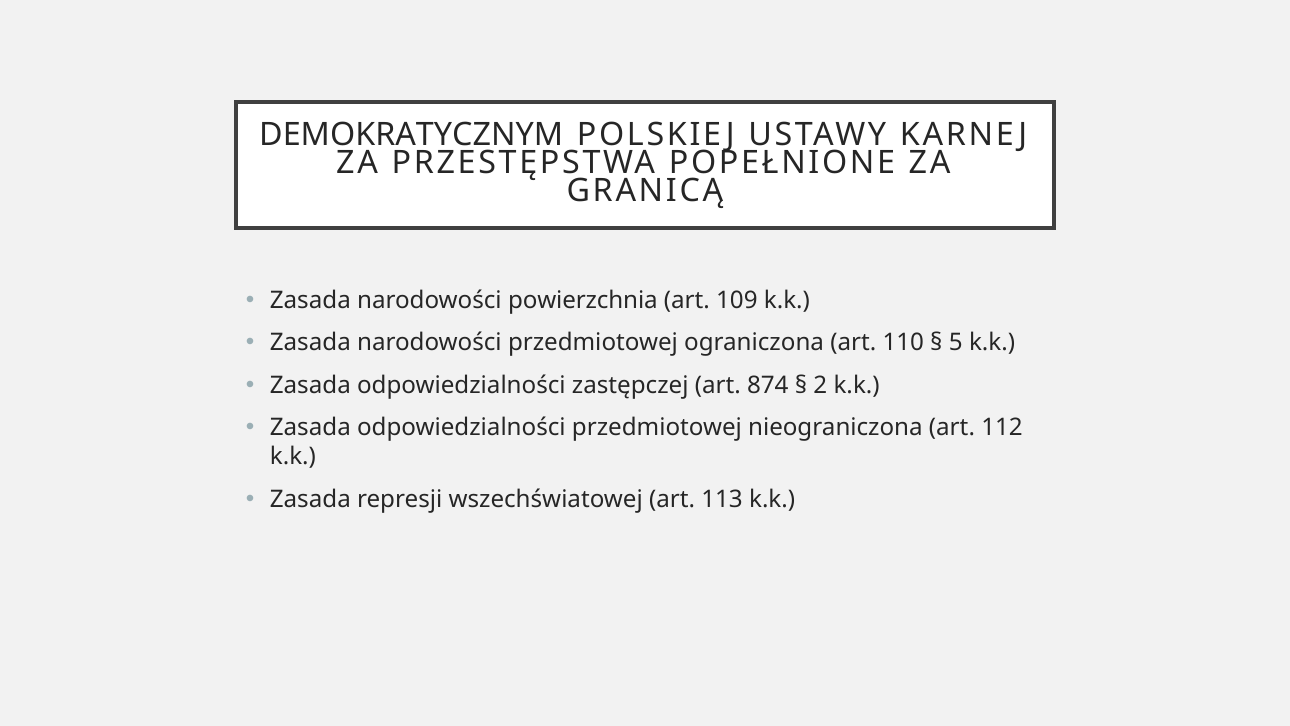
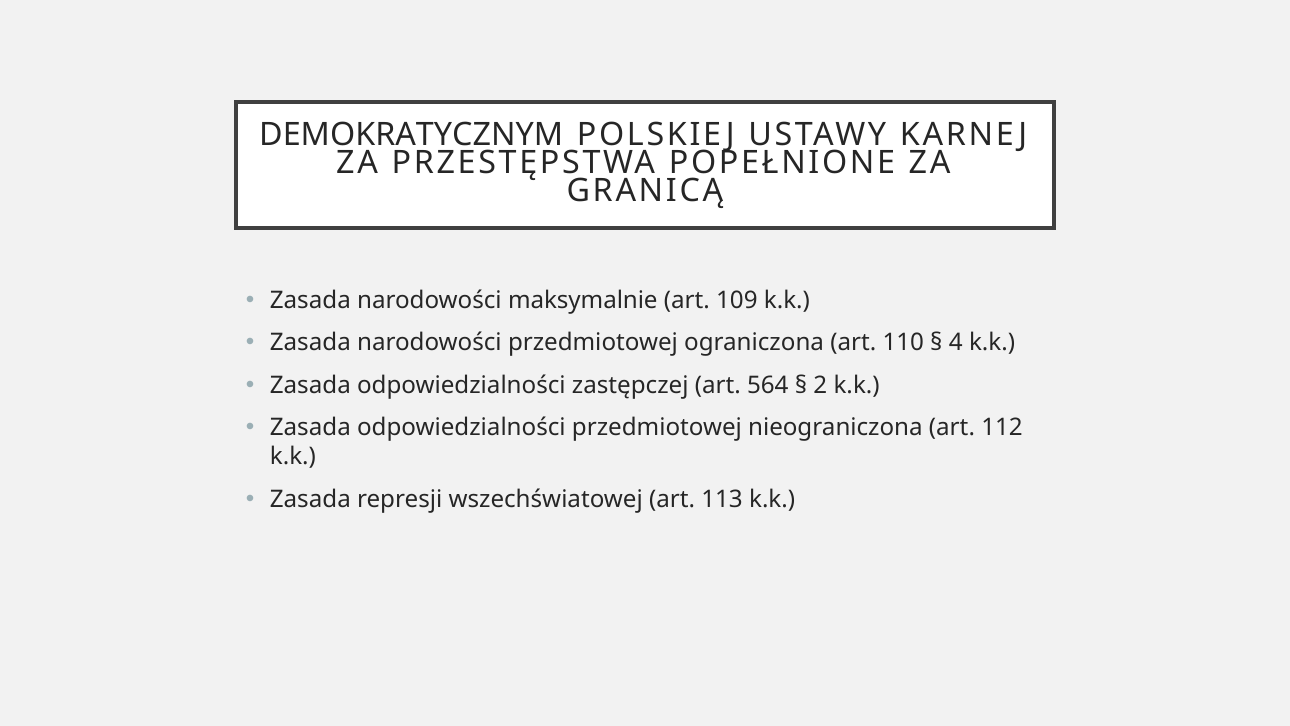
powierzchnia: powierzchnia -> maksymalnie
5: 5 -> 4
874: 874 -> 564
